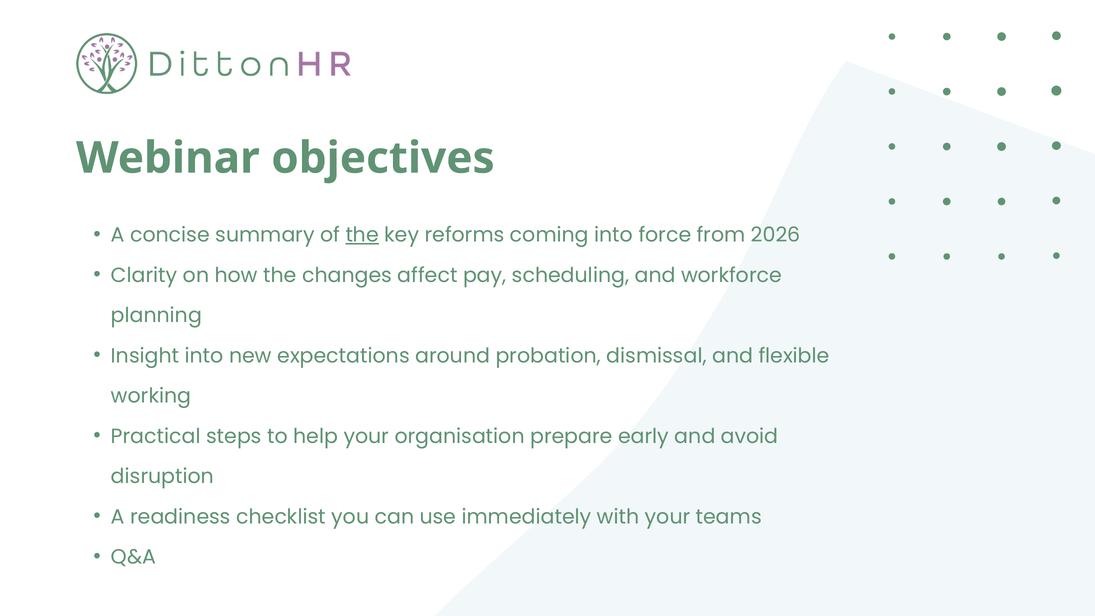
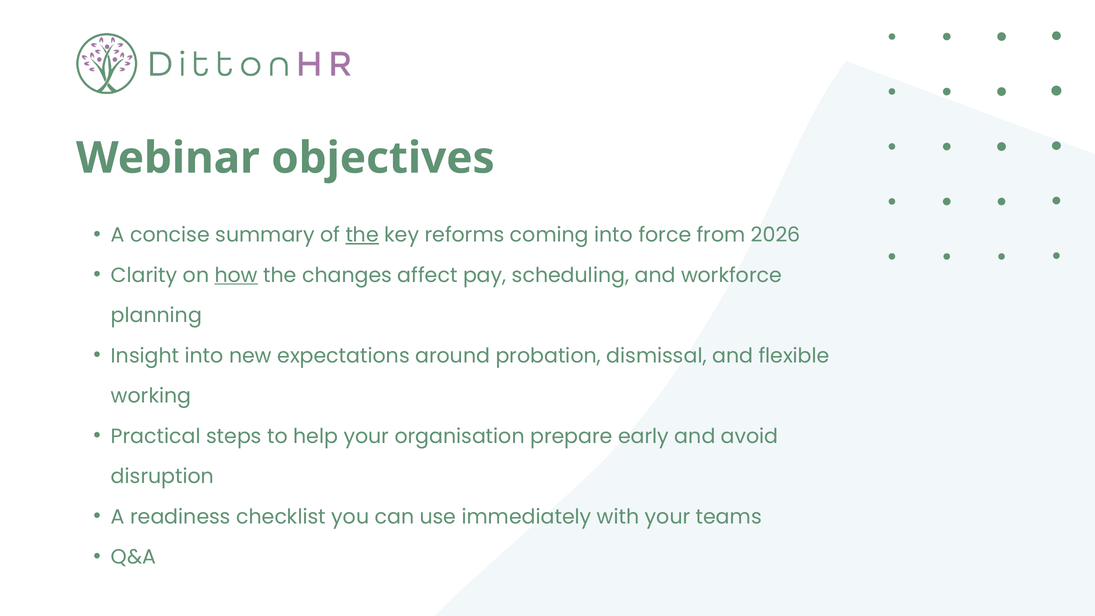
how underline: none -> present
